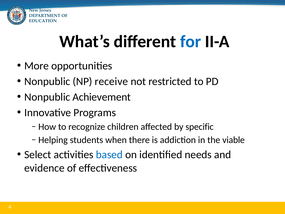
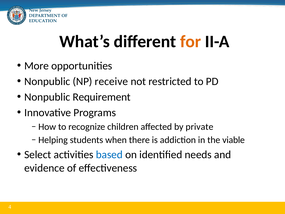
for colour: blue -> orange
Achievement: Achievement -> Requirement
specific: specific -> private
